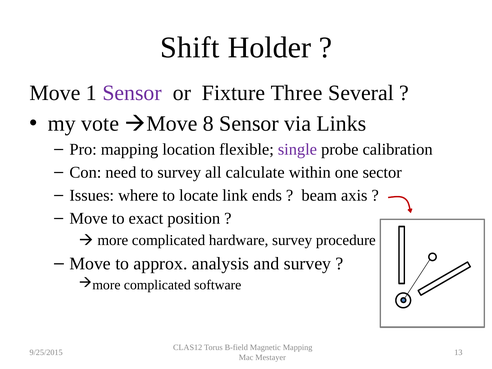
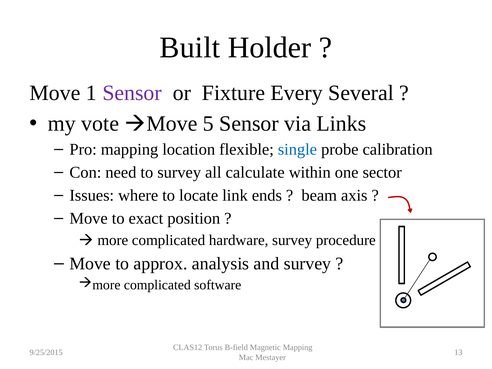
Shift: Shift -> Built
Three: Three -> Every
8: 8 -> 5
single colour: purple -> blue
